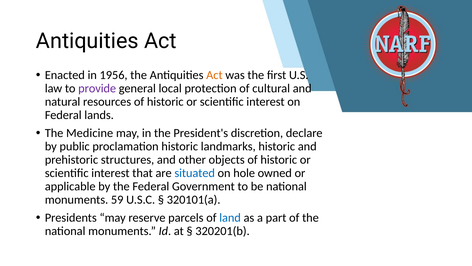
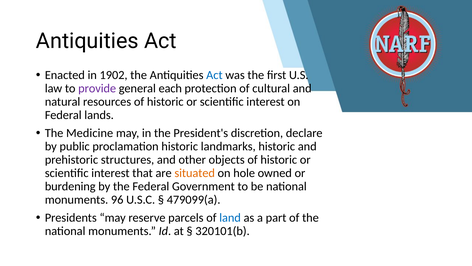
1956: 1956 -> 1902
Act at (214, 75) colour: orange -> blue
local: local -> each
situated colour: blue -> orange
applicable: applicable -> burdening
59: 59 -> 96
320101(a: 320101(a -> 479099(a
320201(b: 320201(b -> 320101(b
